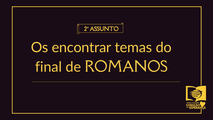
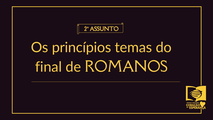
encontrar: encontrar -> princípios
